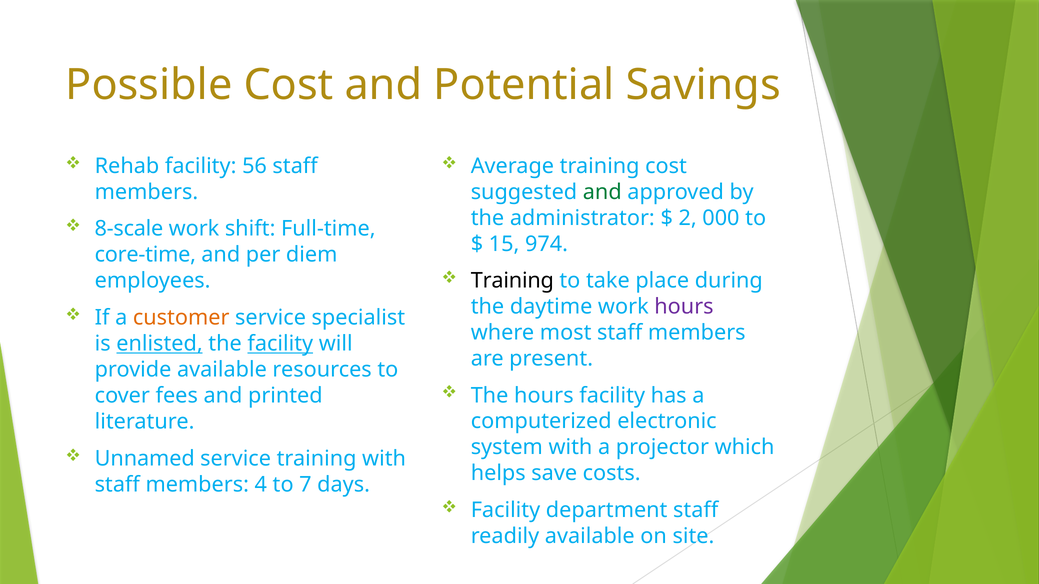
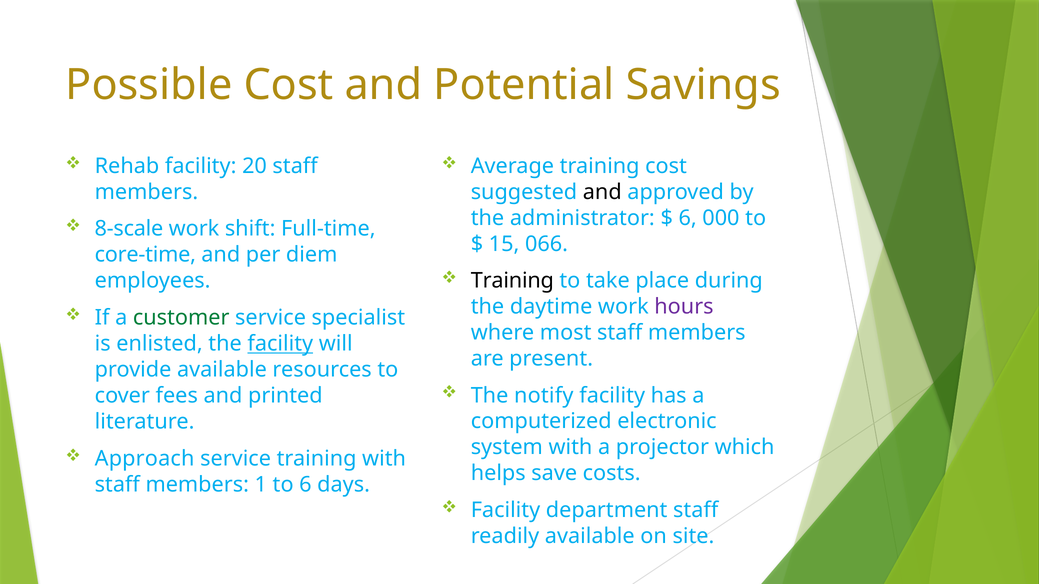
56: 56 -> 20
and at (602, 192) colour: green -> black
2 at (688, 218): 2 -> 6
974: 974 -> 066
customer colour: orange -> green
enlisted underline: present -> none
The hours: hours -> notify
Unnamed: Unnamed -> Approach
4: 4 -> 1
to 7: 7 -> 6
